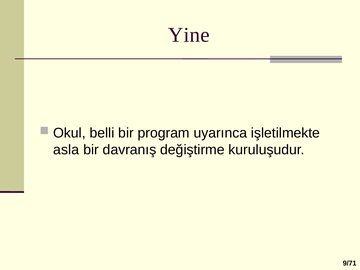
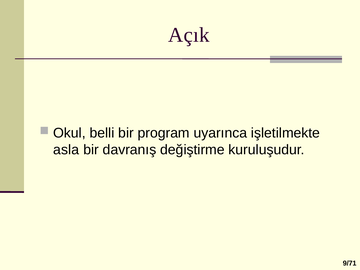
Yine: Yine -> Açık
